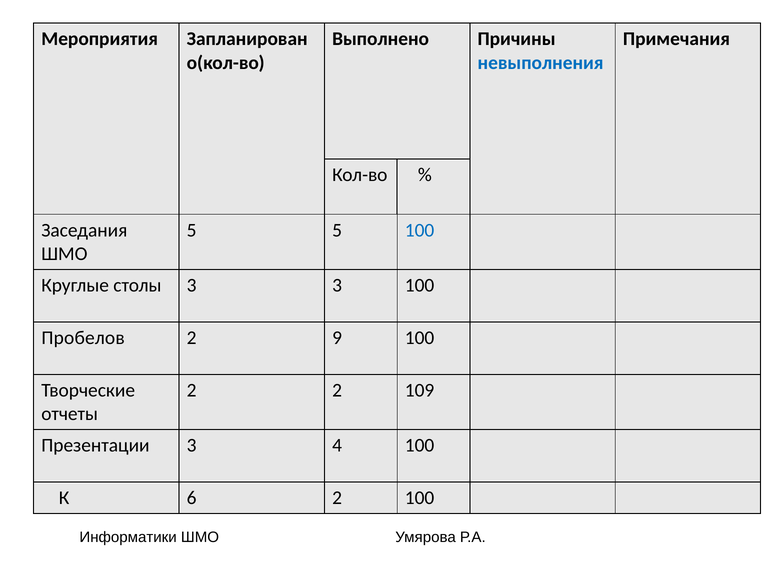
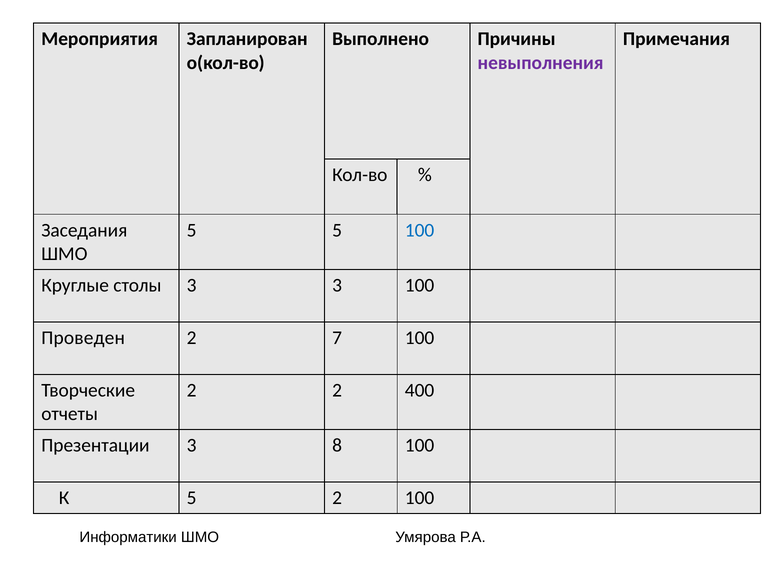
невыполнения colour: blue -> purple
Пробелов: Пробелов -> Проведен
9: 9 -> 7
109: 109 -> 400
4: 4 -> 8
К 6: 6 -> 5
